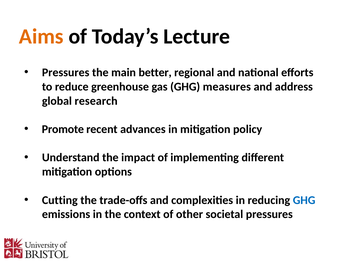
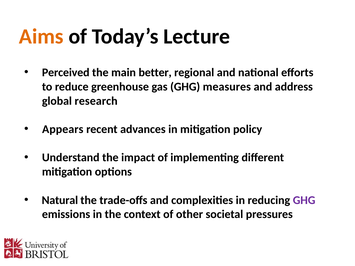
Pressures at (66, 73): Pressures -> Perceived
Promote: Promote -> Appears
Cutting: Cutting -> Natural
GHG at (304, 200) colour: blue -> purple
